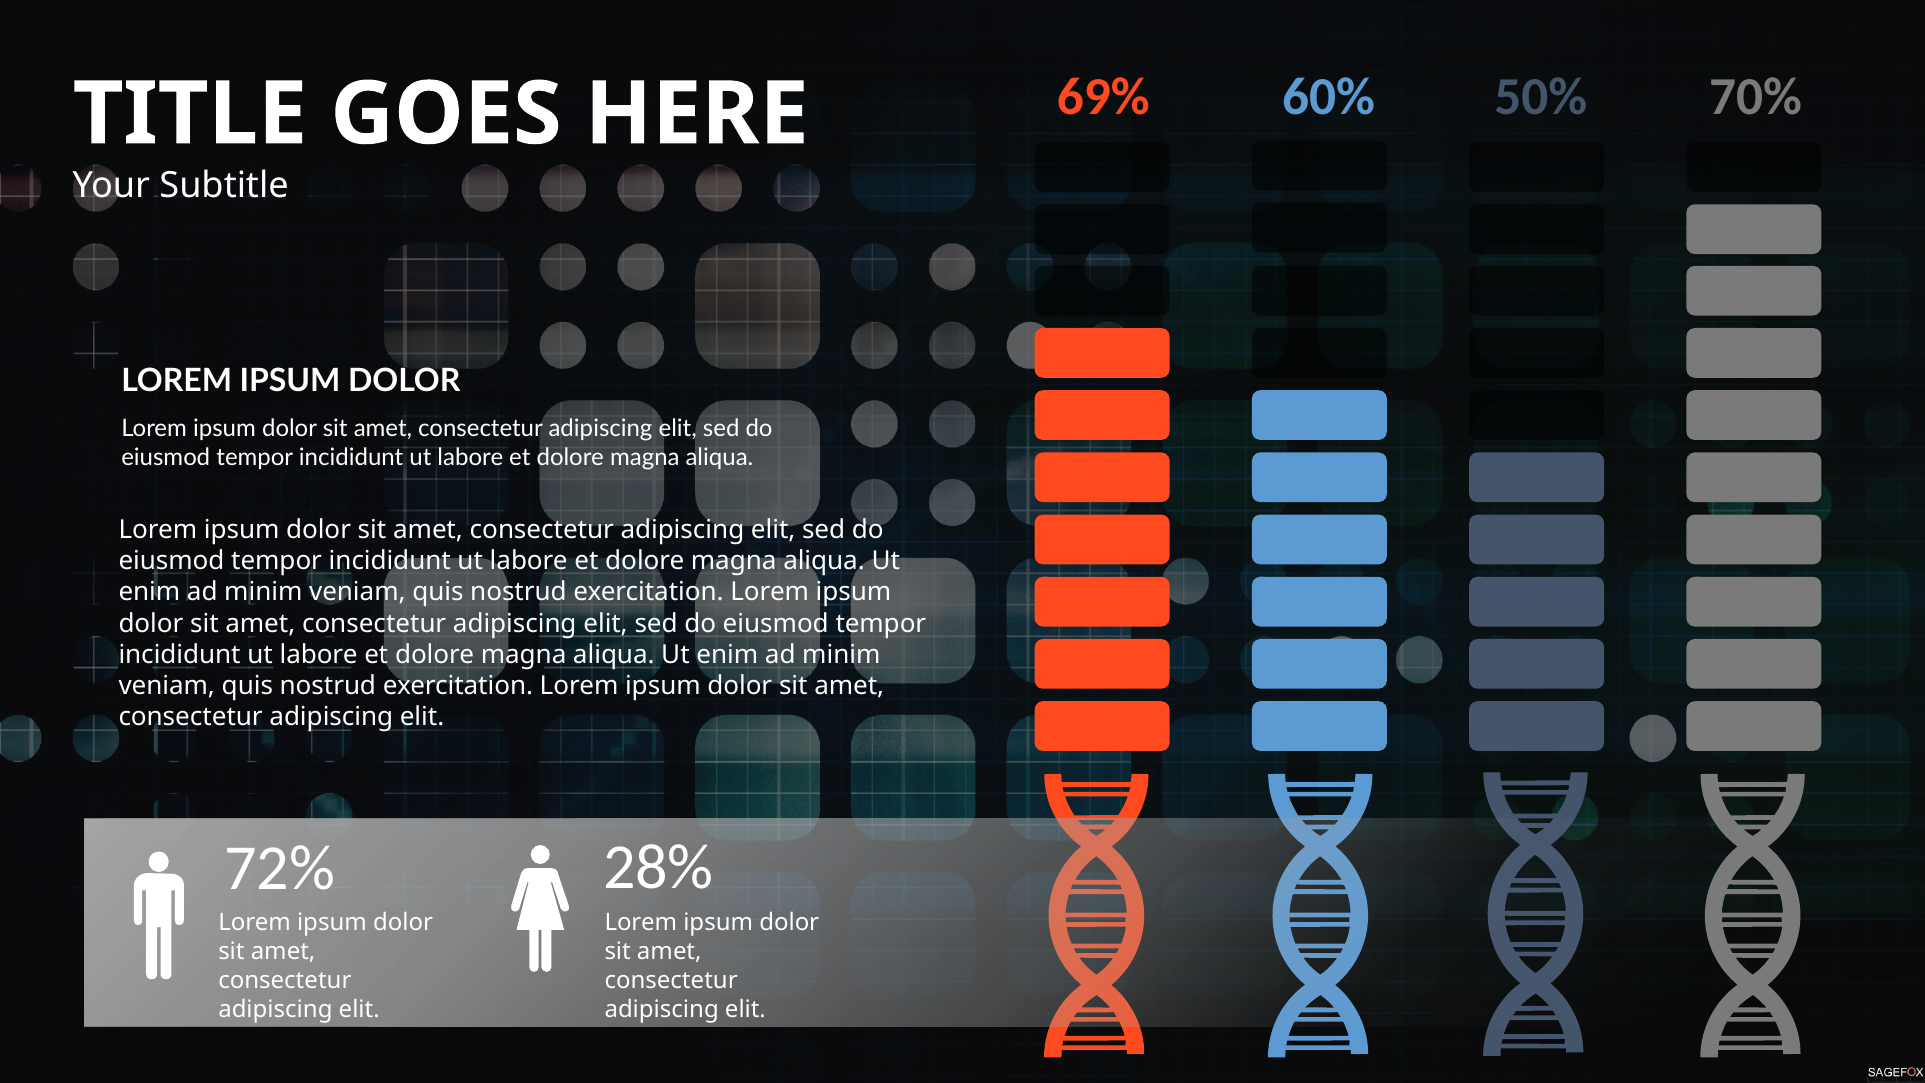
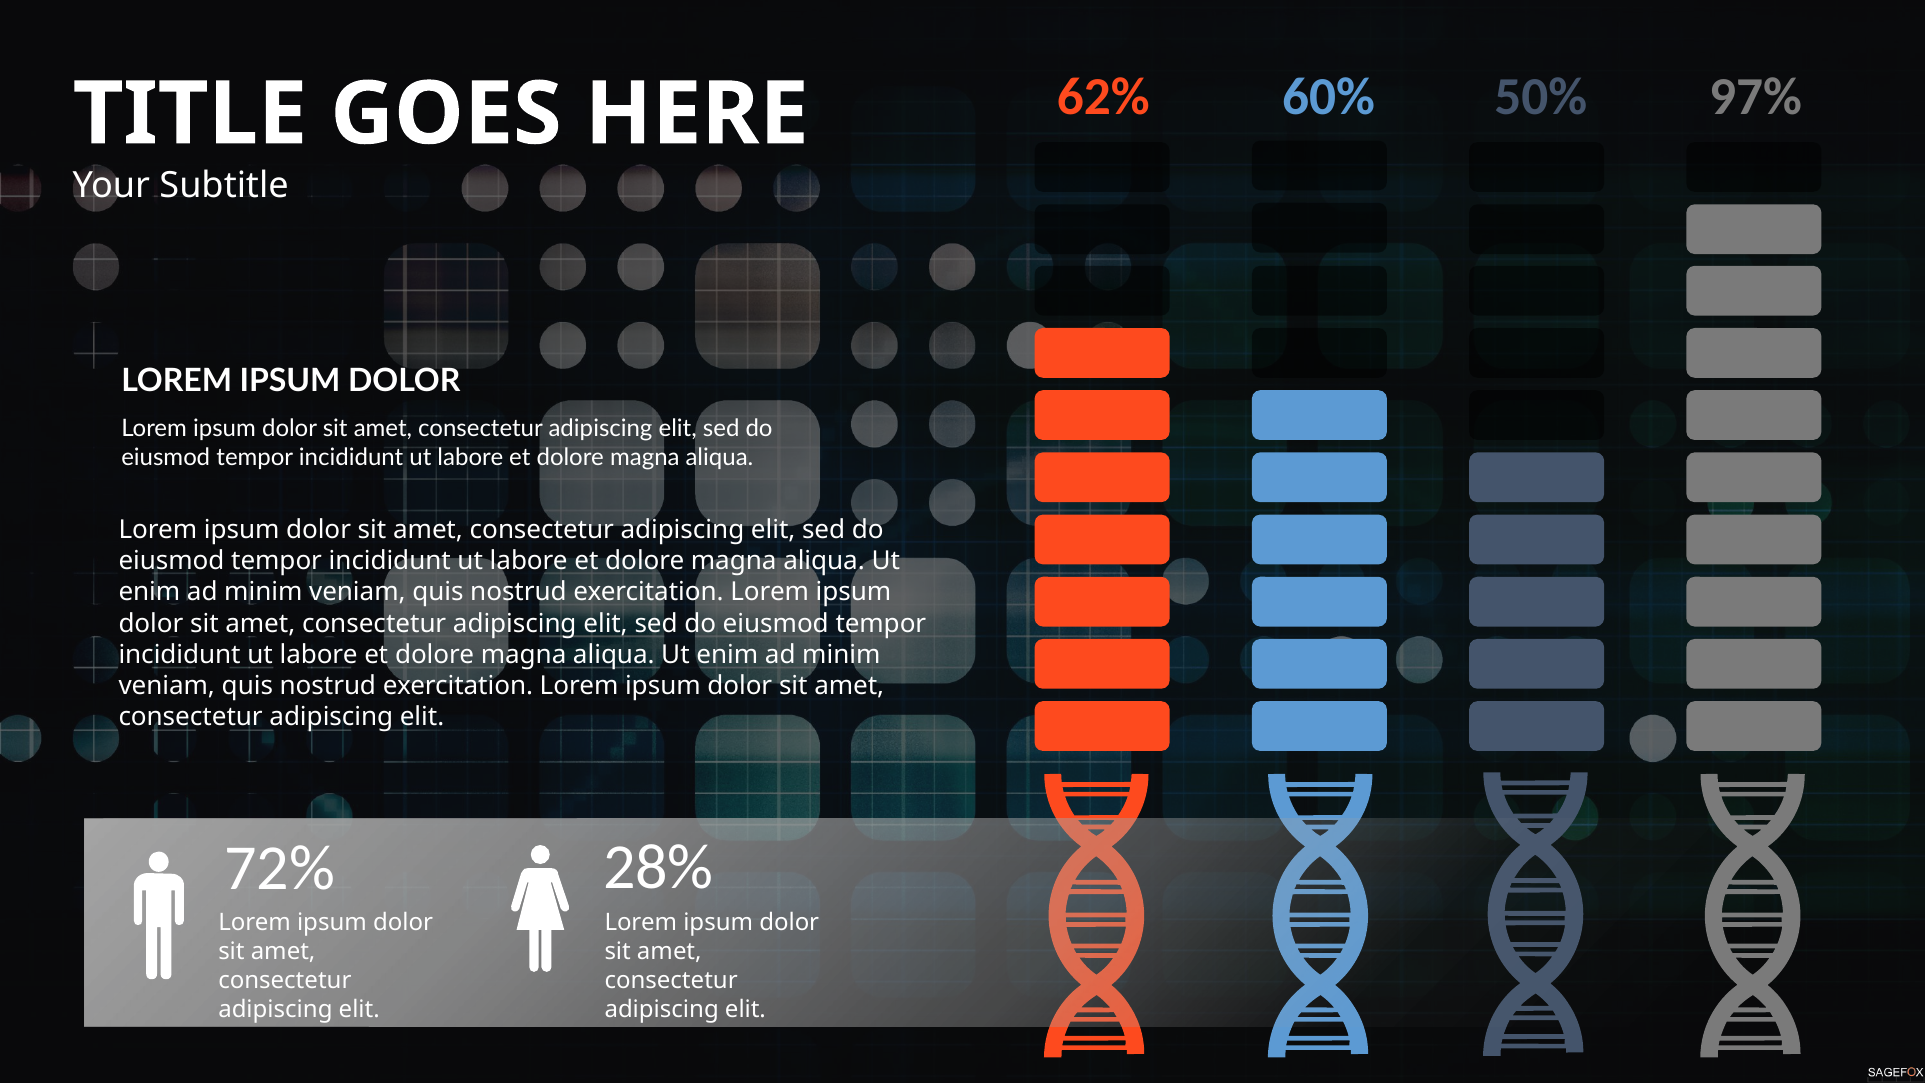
69%: 69% -> 62%
70%: 70% -> 97%
